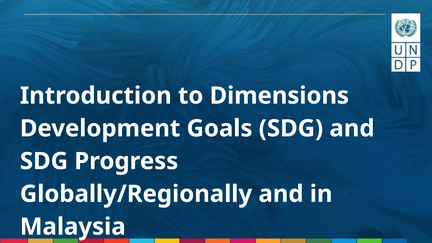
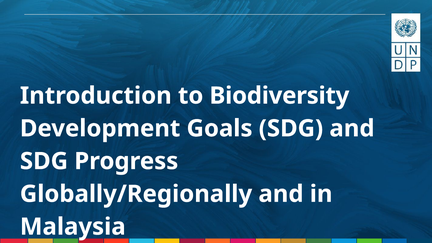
Dimensions: Dimensions -> Biodiversity
